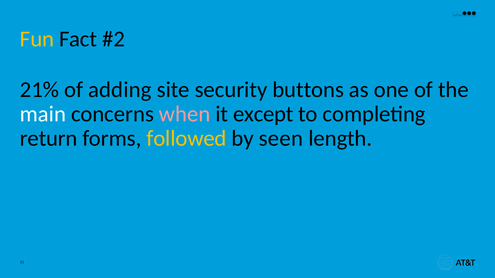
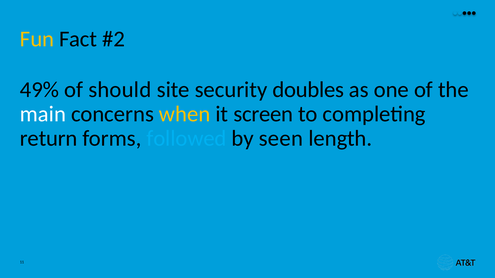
21%: 21% -> 49%
adding: adding -> should
buttons: buttons -> doubles
when colour: pink -> yellow
except: except -> screen
followed colour: yellow -> light blue
